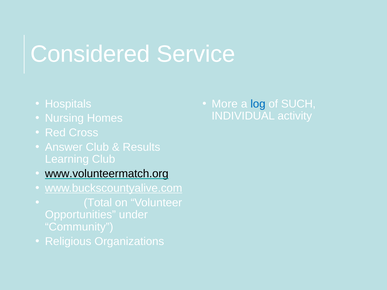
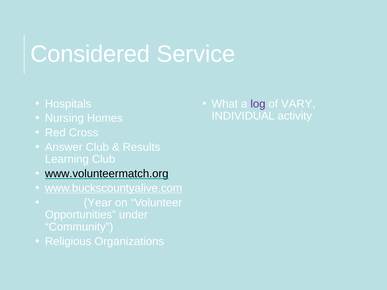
More: More -> What
log colour: blue -> purple
SUCH: SUCH -> VARY
Total: Total -> Year
